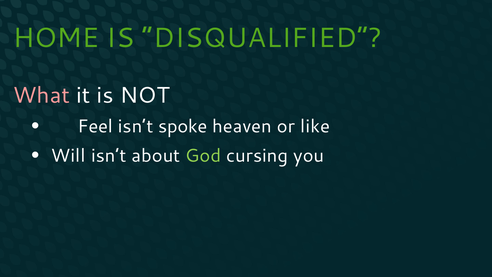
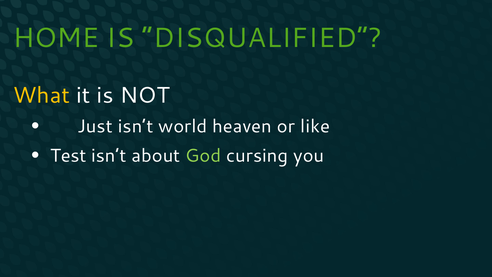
What colour: pink -> yellow
Feel: Feel -> Just
spoke: spoke -> world
Will: Will -> Test
